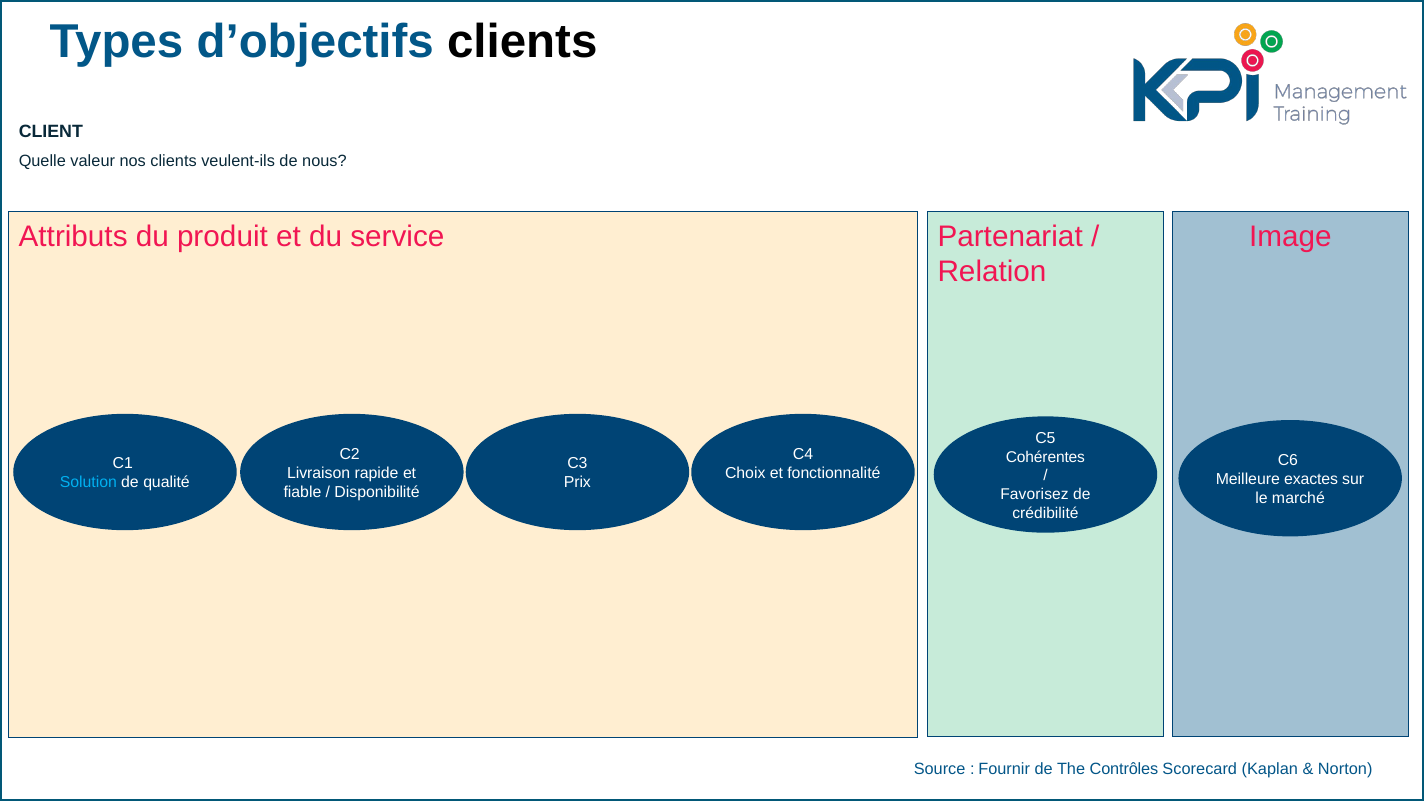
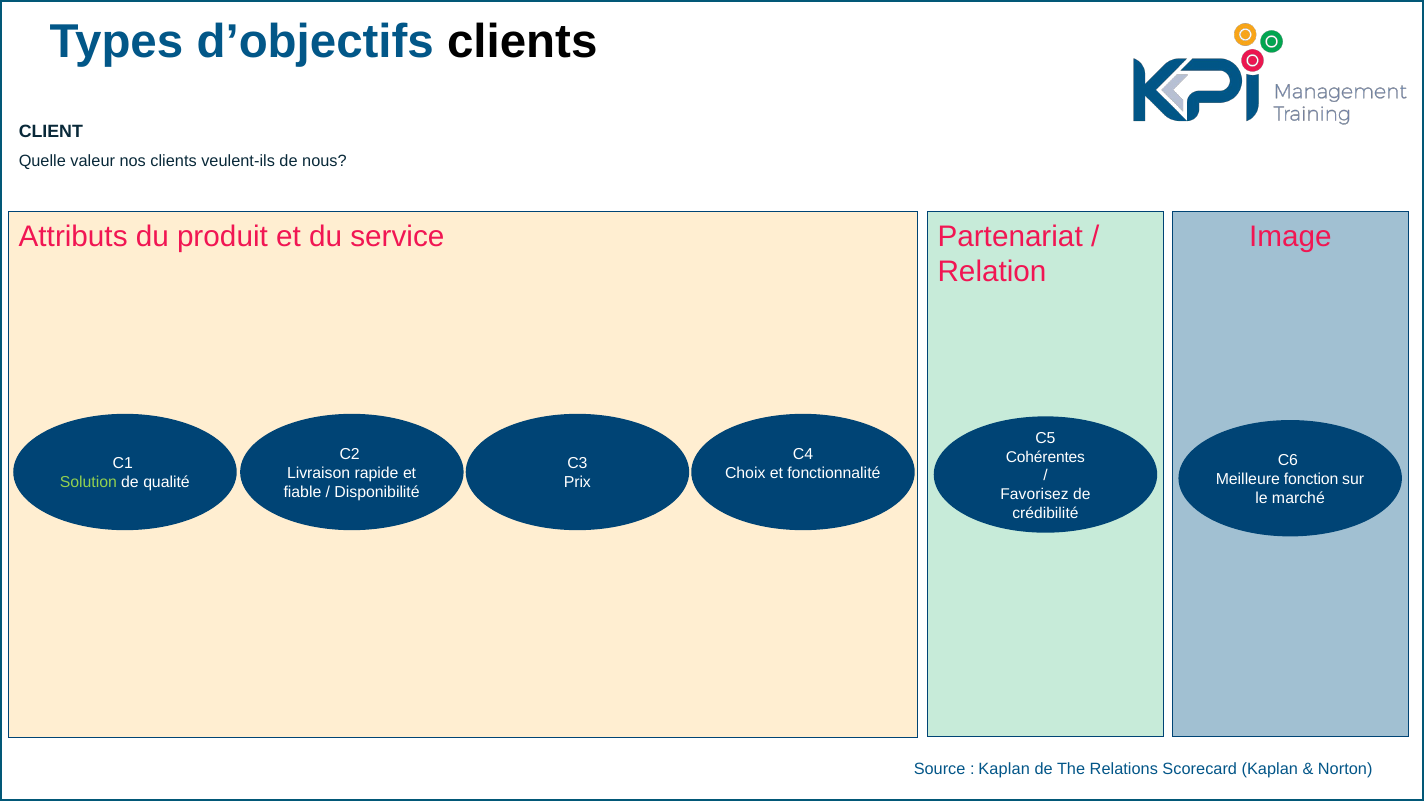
exactes: exactes -> fonction
Solution colour: light blue -> light green
Fournir at (1004, 769): Fournir -> Kaplan
Contrôles: Contrôles -> Relations
